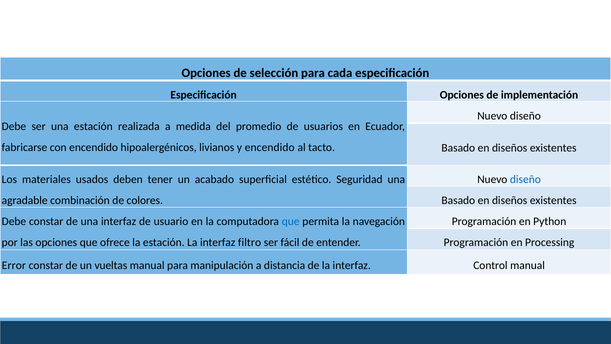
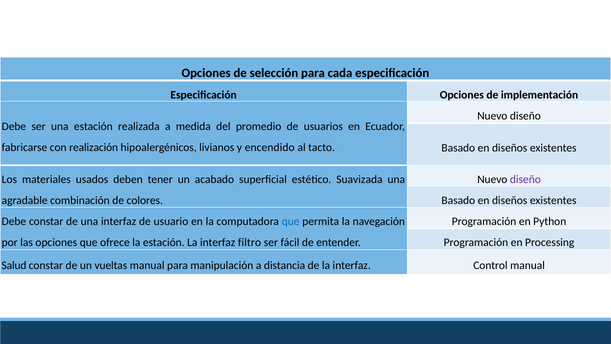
con encendido: encendido -> realización
Seguridad: Seguridad -> Suavizada
diseño at (525, 179) colour: blue -> purple
Error: Error -> Salud
